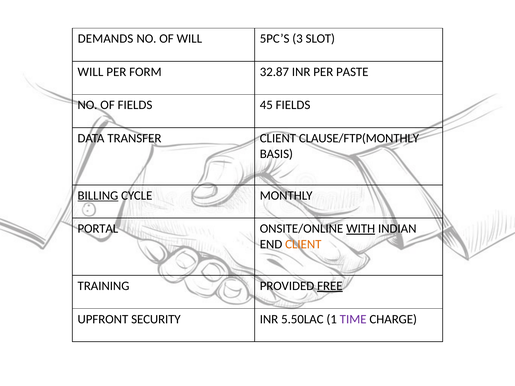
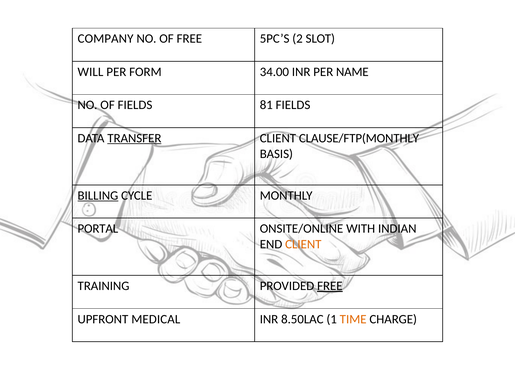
DEMANDS: DEMANDS -> COMPANY
OF WILL: WILL -> FREE
3: 3 -> 2
32.87: 32.87 -> 34.00
PASTE: PASTE -> NAME
45: 45 -> 81
TRANSFER underline: none -> present
WITH underline: present -> none
SECURITY: SECURITY -> MEDICAL
5.50LAC: 5.50LAC -> 8.50LAC
TIME colour: purple -> orange
